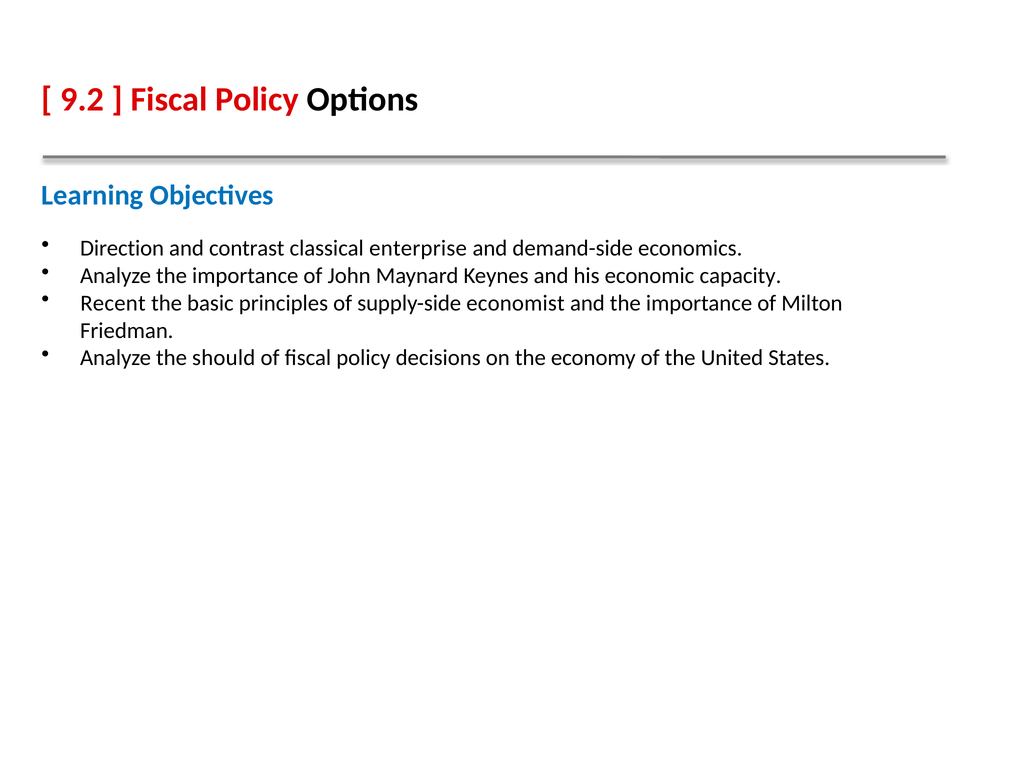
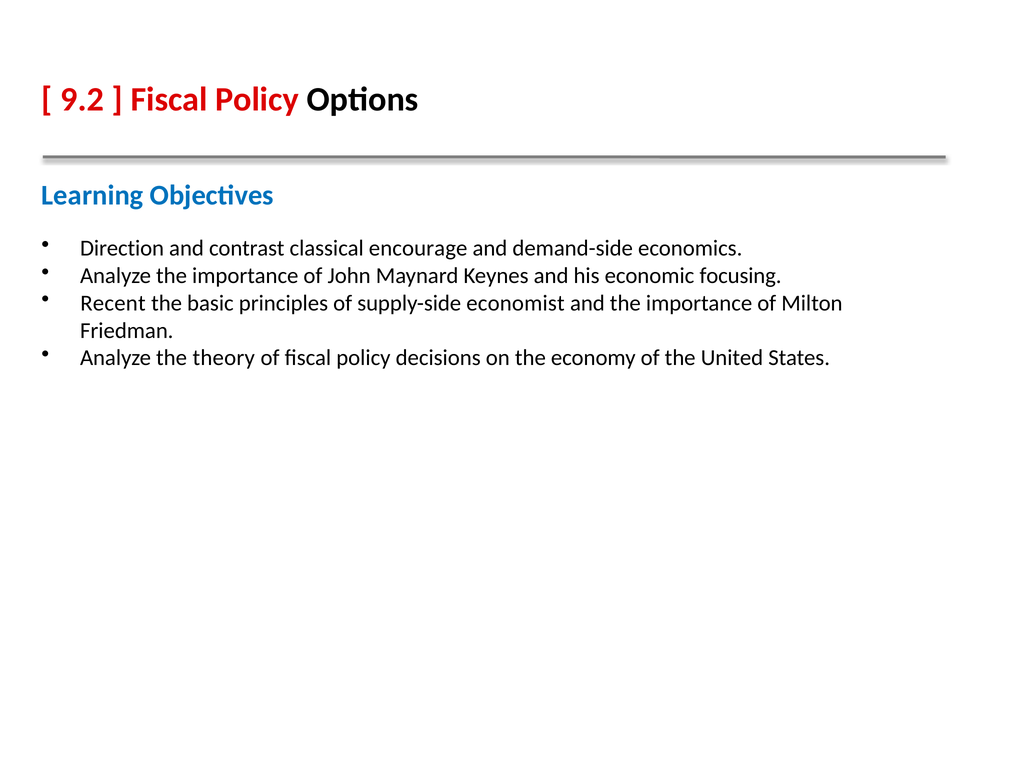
enterprise: enterprise -> encourage
capacity: capacity -> focusing
should: should -> theory
